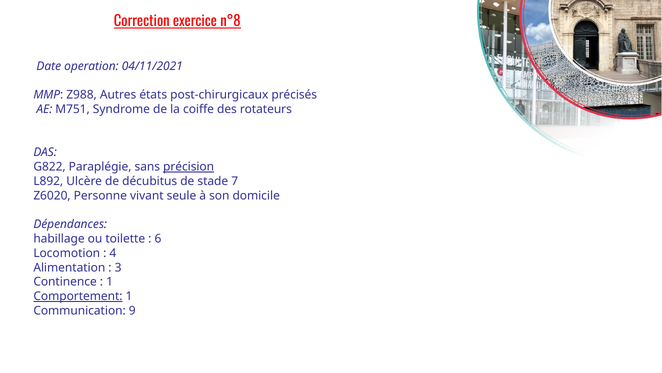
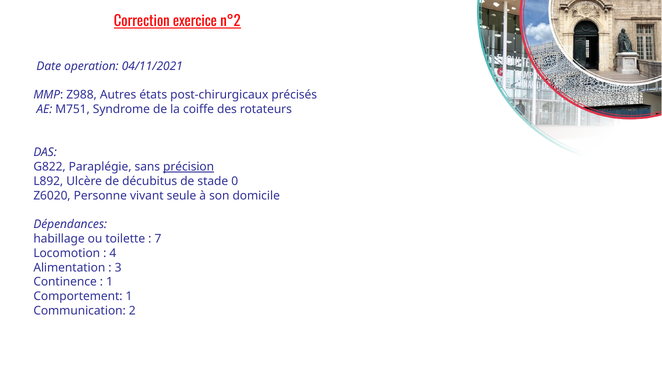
n°8: n°8 -> n°2
7: 7 -> 0
6: 6 -> 7
Comportement underline: present -> none
9: 9 -> 2
